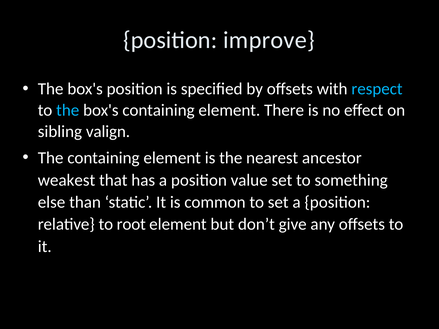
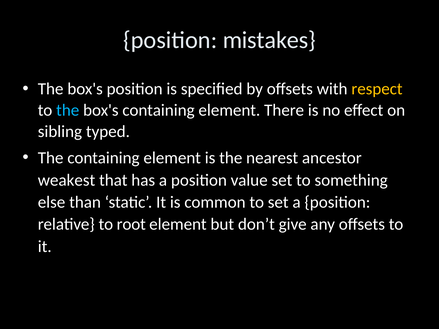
improve: improve -> mistakes
respect colour: light blue -> yellow
valign: valign -> typed
